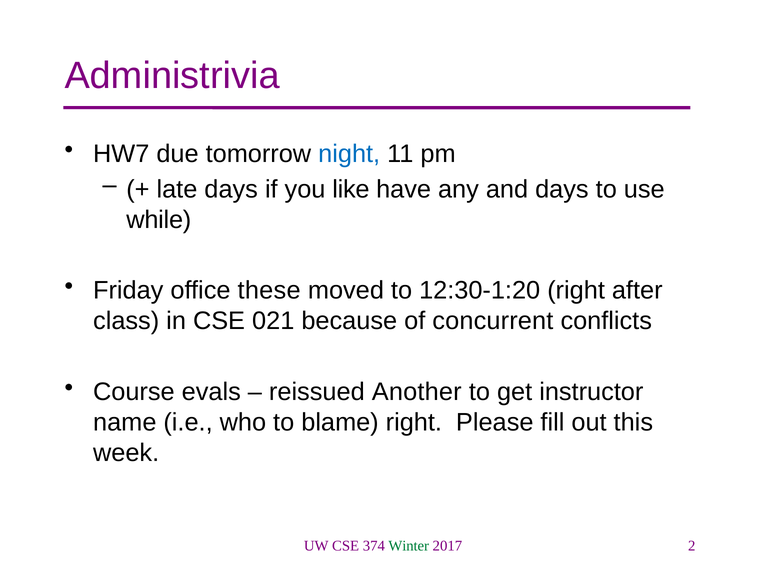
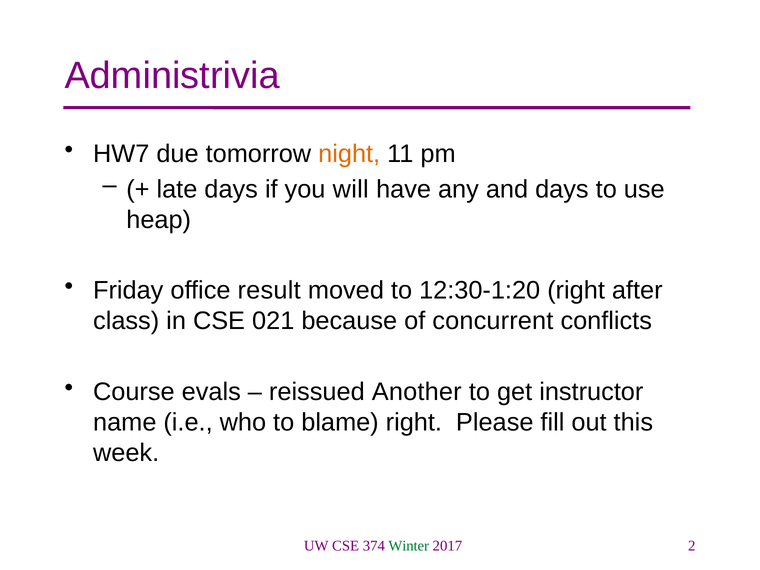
night colour: blue -> orange
like: like -> will
while: while -> heap
these: these -> result
